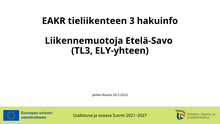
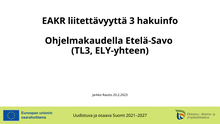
tieliikenteen: tieliikenteen -> liitettävyyttä
Liikennemuotoja: Liikennemuotoja -> Ohjelmakaudella
